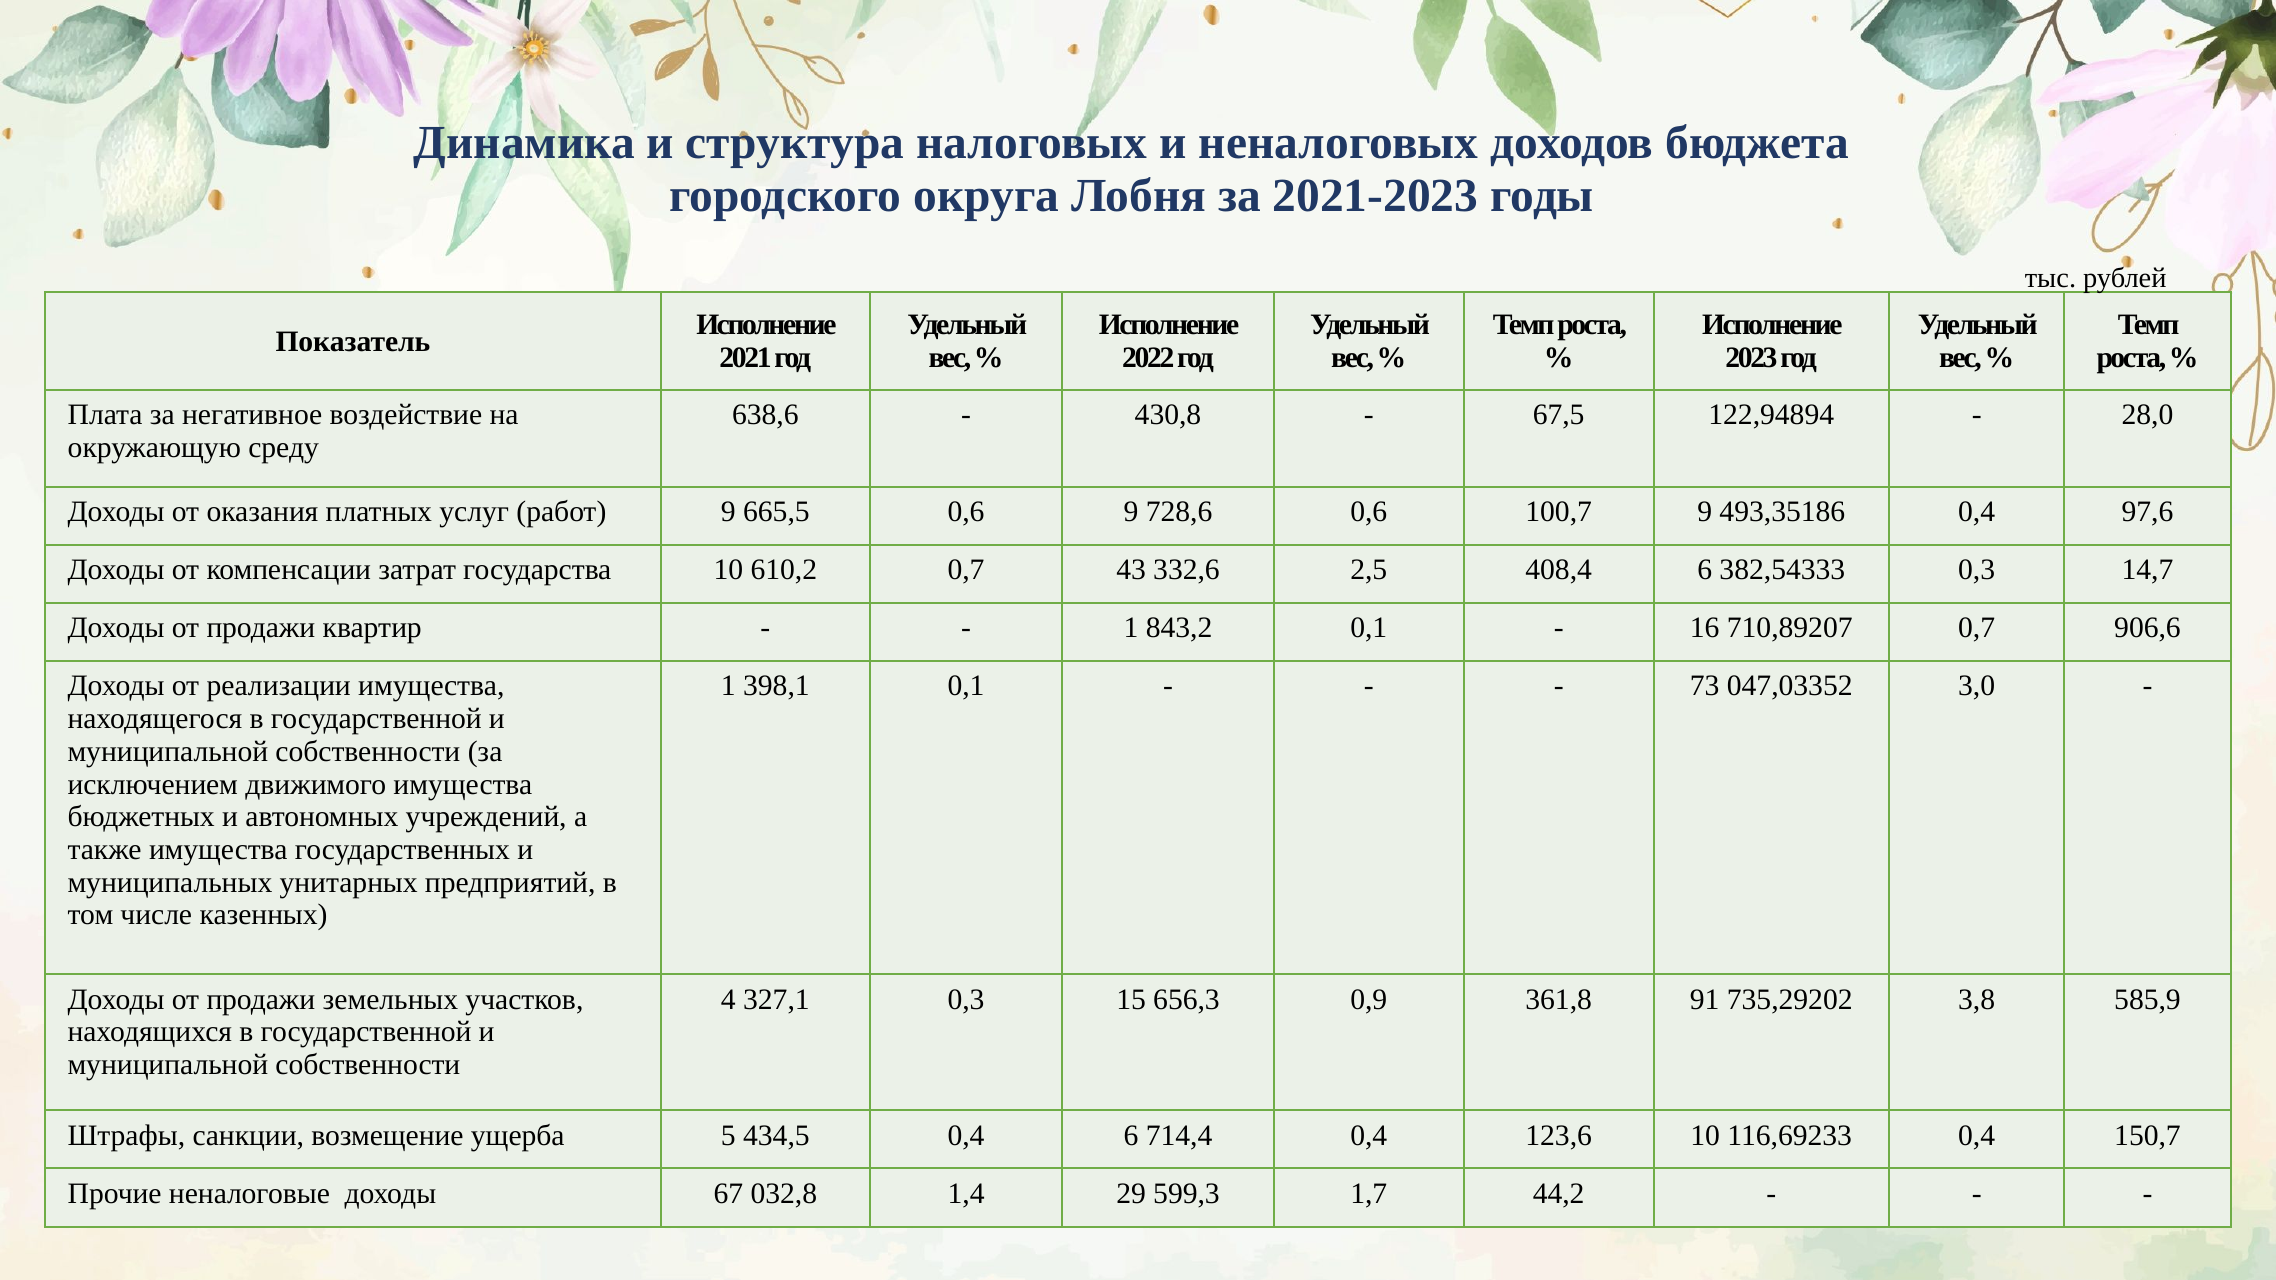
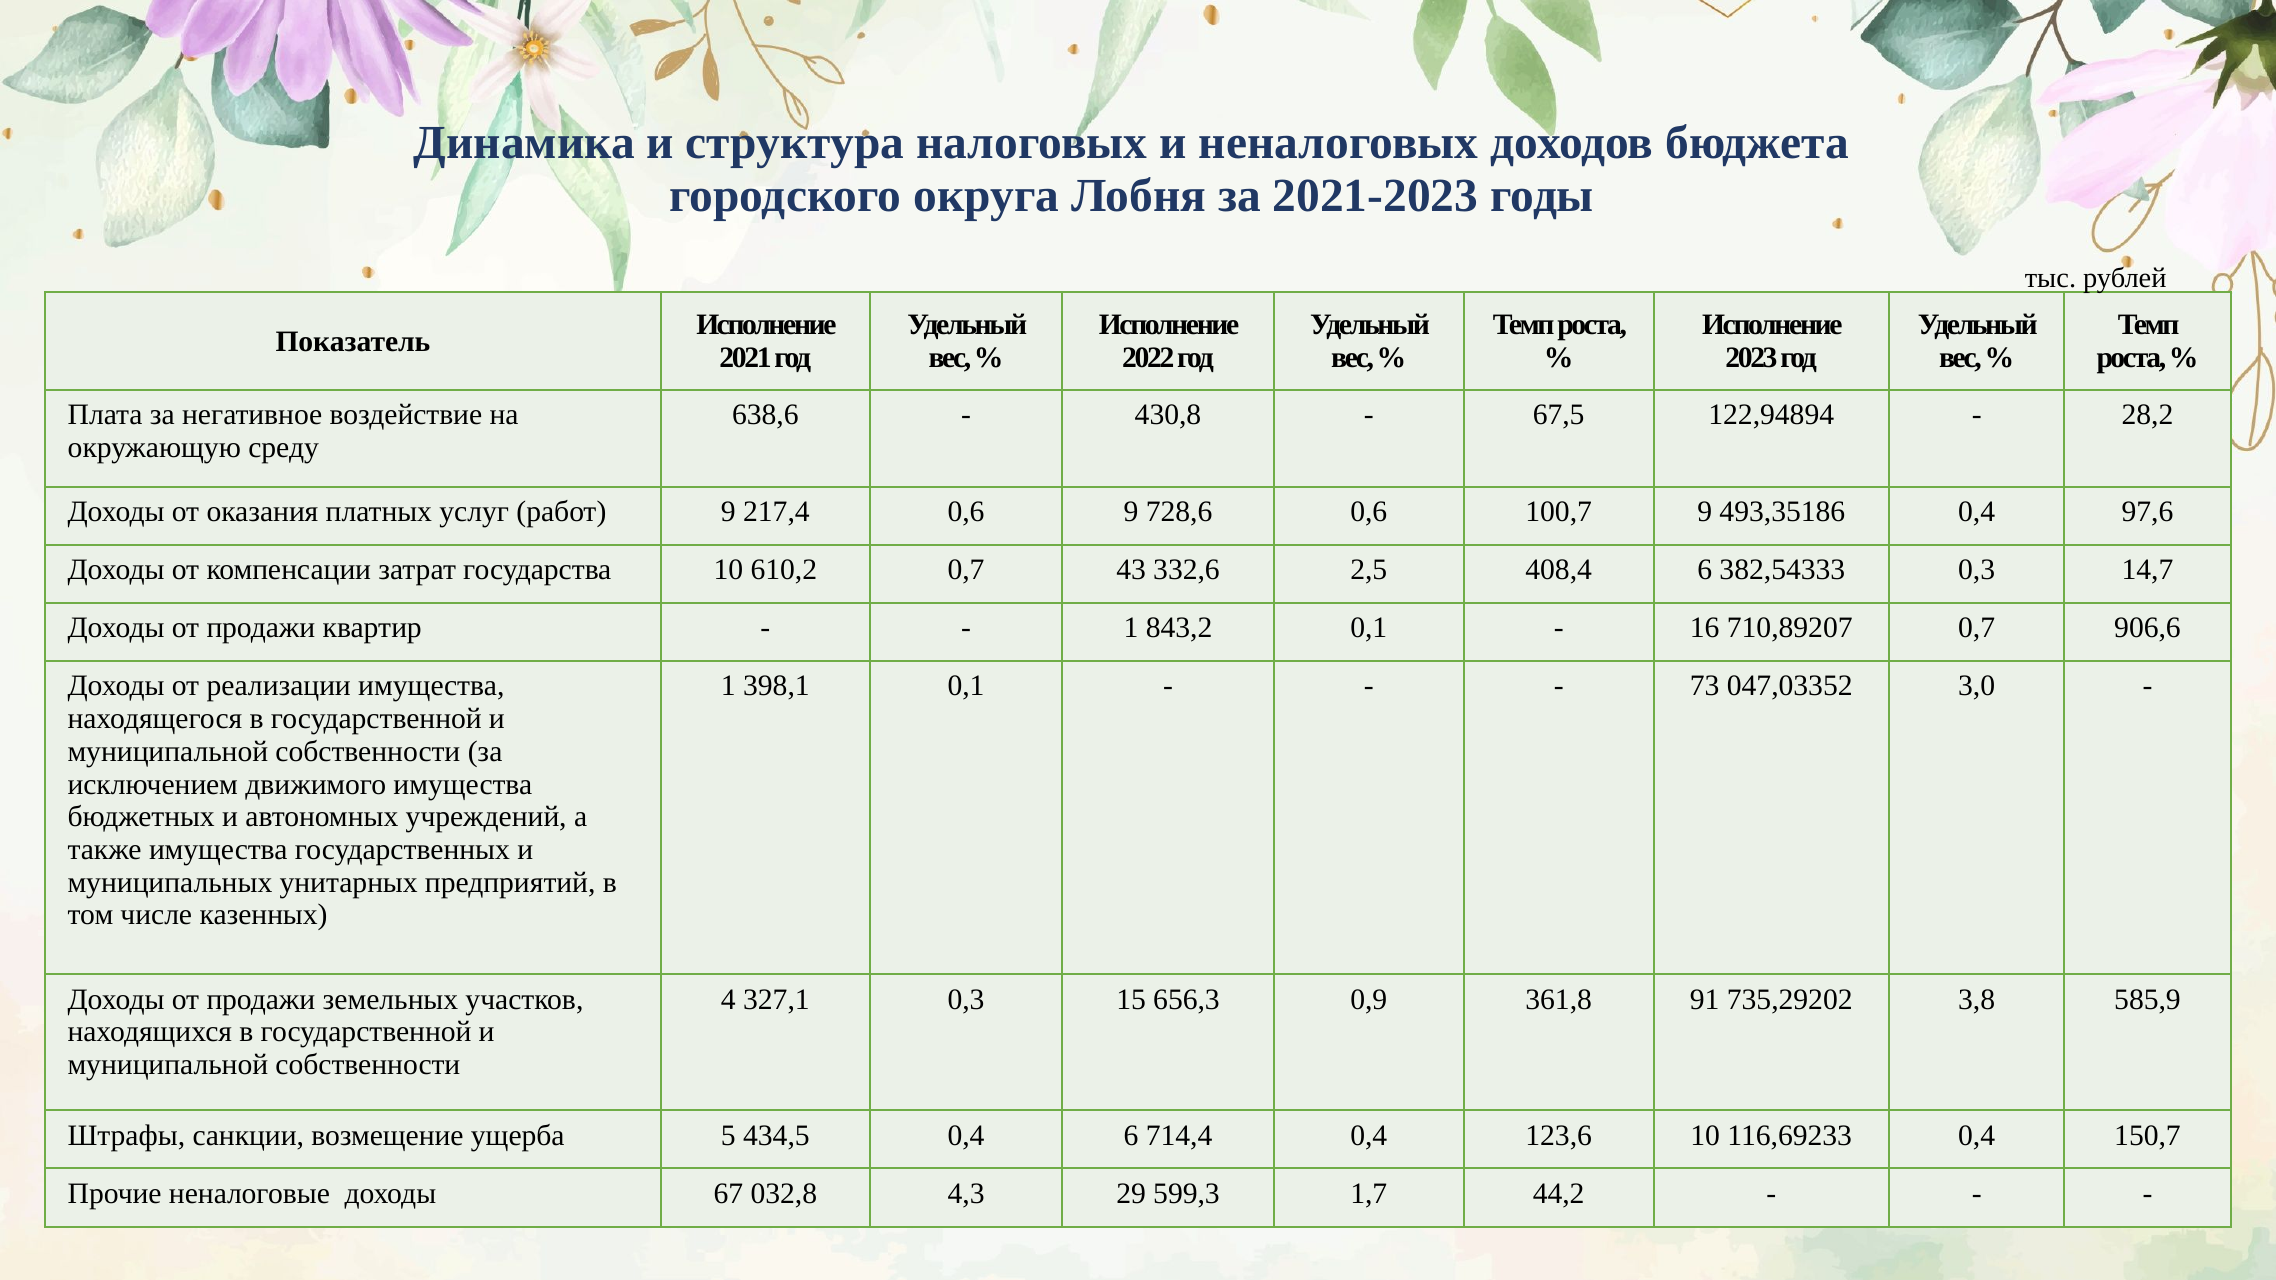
28,0: 28,0 -> 28,2
665,5: 665,5 -> 217,4
1,4: 1,4 -> 4,3
